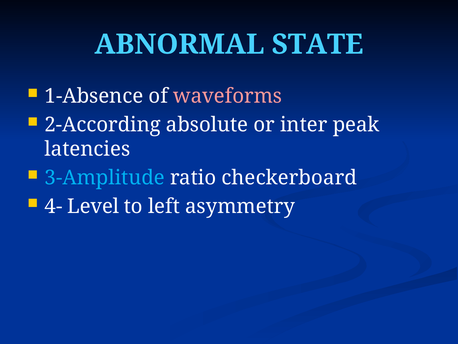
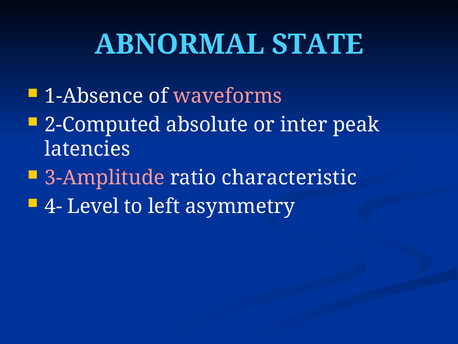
2-According: 2-According -> 2-Computed
3-Amplitude colour: light blue -> pink
checkerboard: checkerboard -> characteristic
